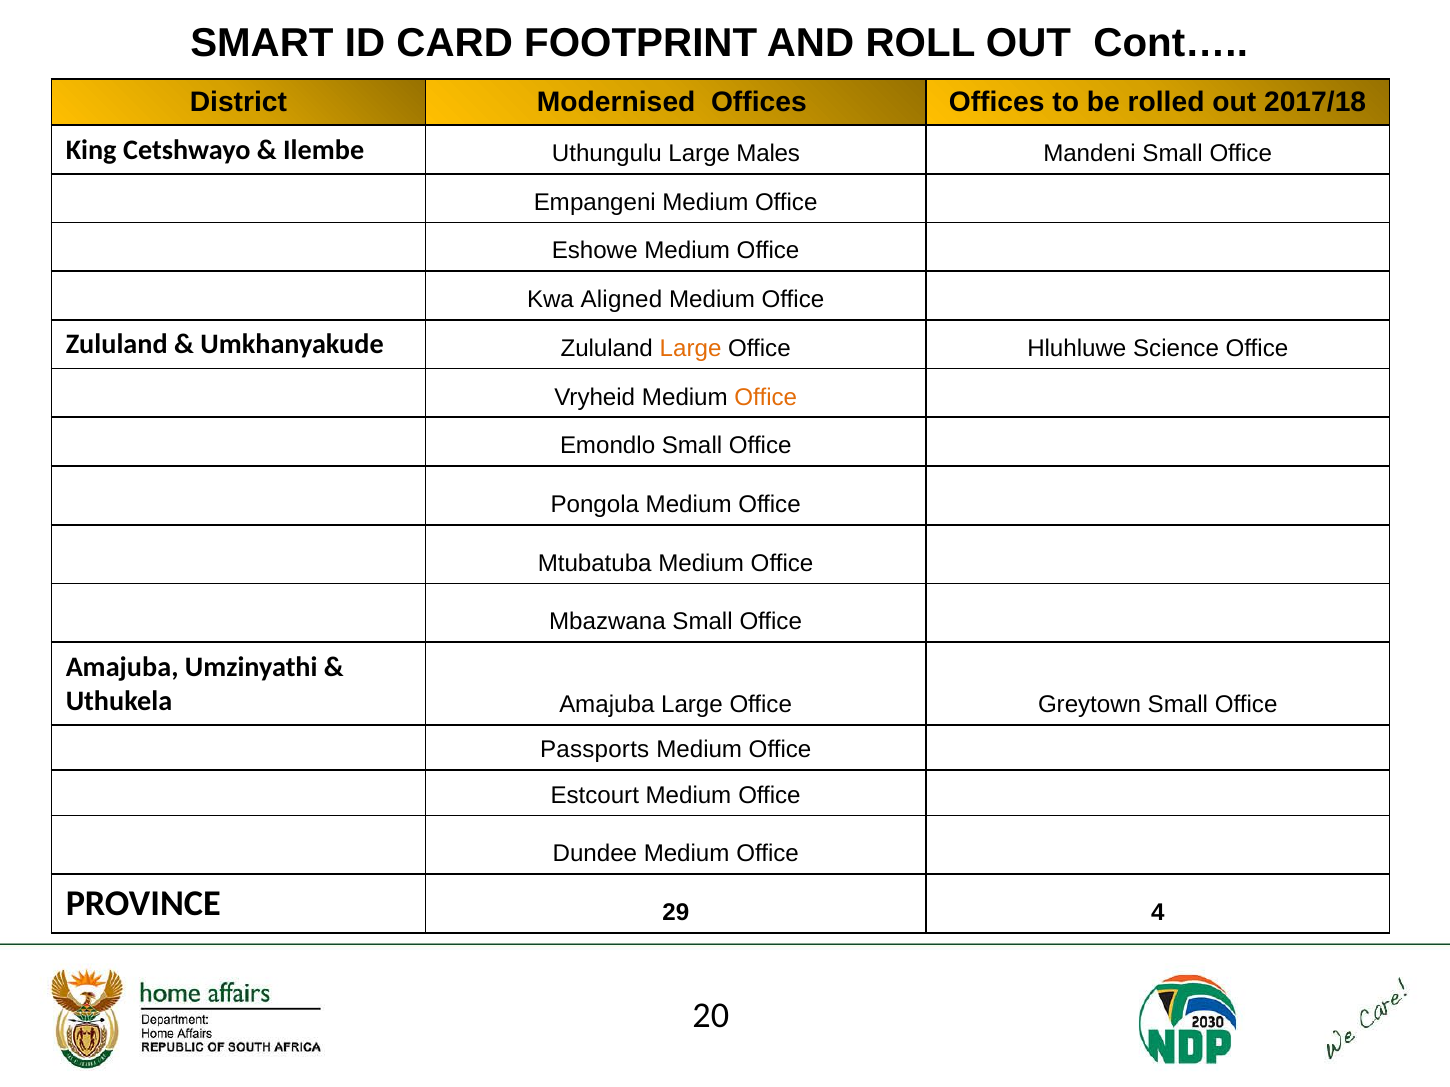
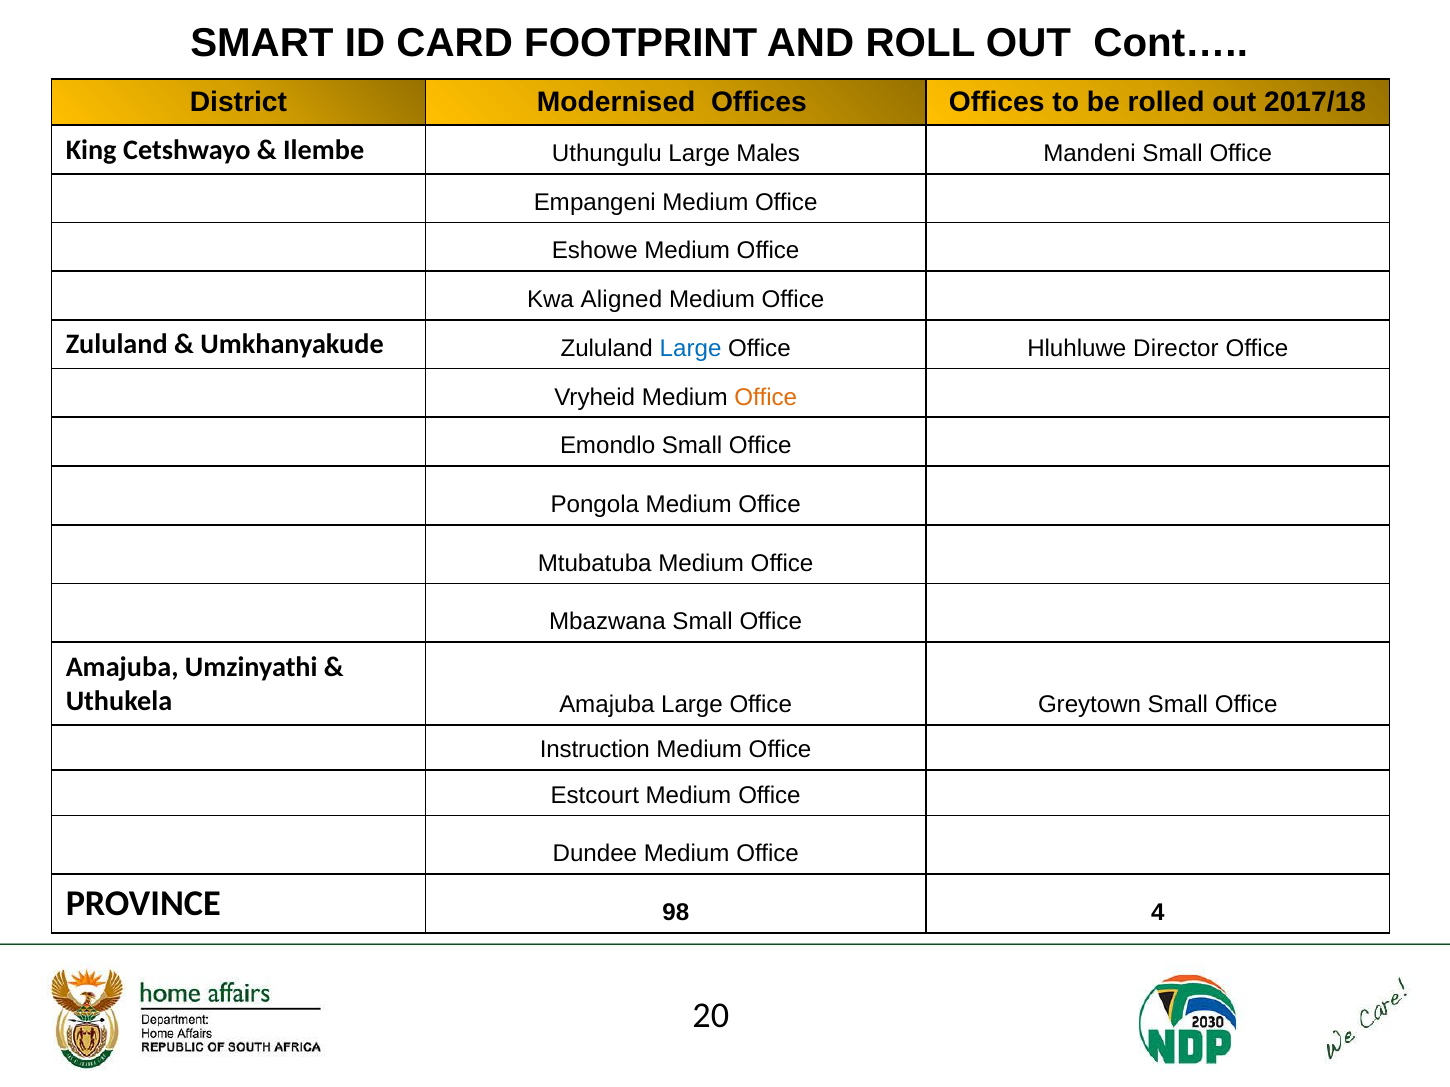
Large at (691, 349) colour: orange -> blue
Science: Science -> Director
Passports: Passports -> Instruction
29: 29 -> 98
